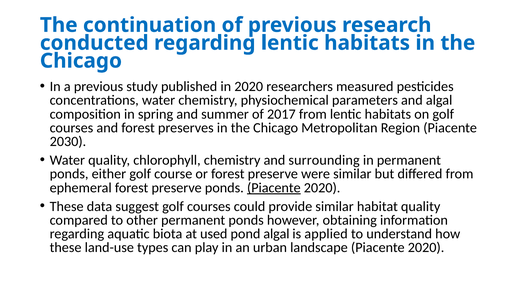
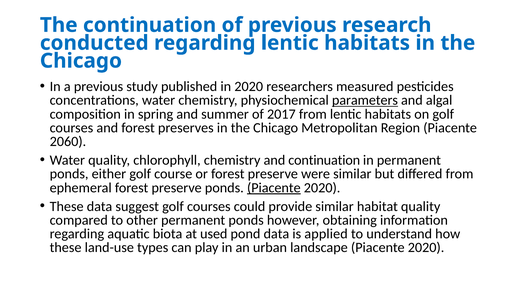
parameters underline: none -> present
2030: 2030 -> 2060
and surrounding: surrounding -> continuation
pond algal: algal -> data
